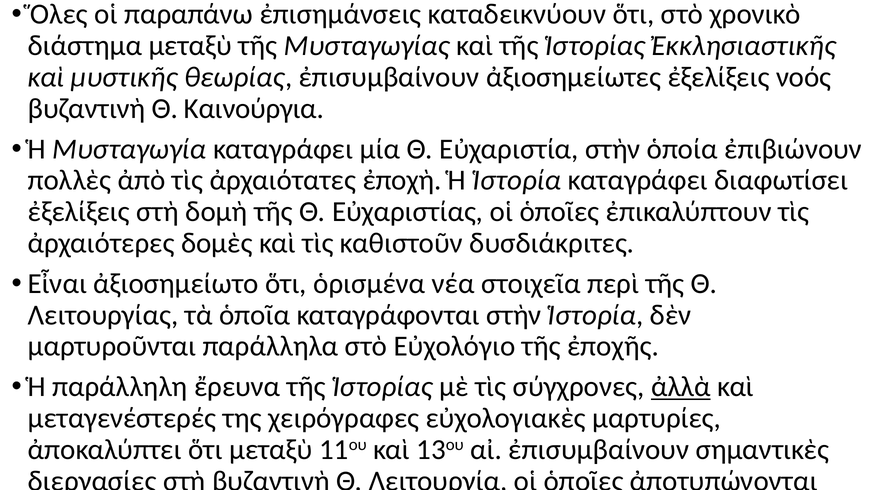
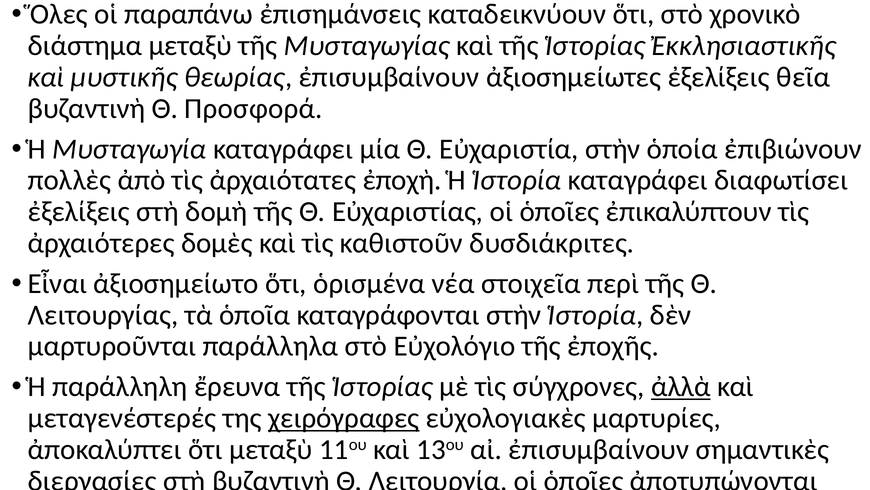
νοός: νοός -> θεῖα
Καινούργια: Καινούργια -> Προσφορά
χειρόγραφες underline: none -> present
